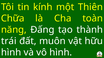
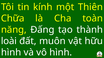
trái: trái -> loài
